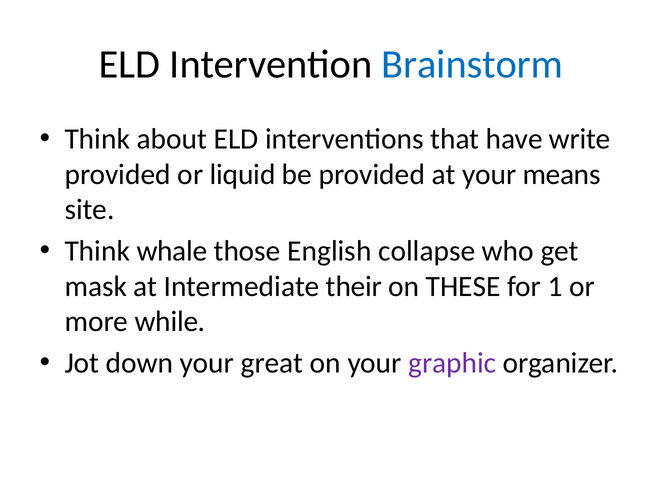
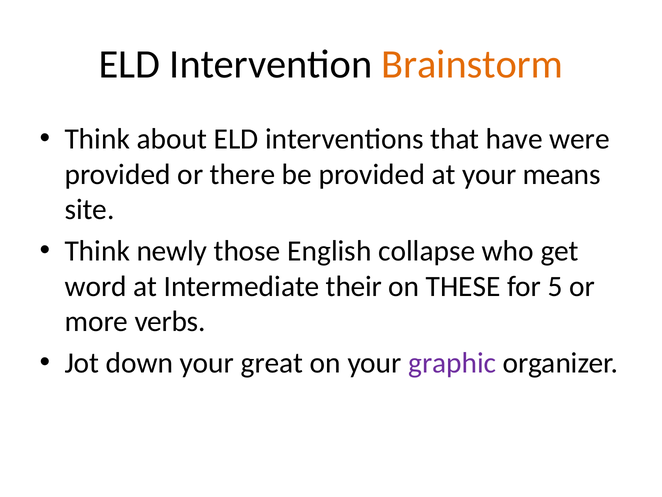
Brainstorm colour: blue -> orange
write: write -> were
liquid: liquid -> there
whale: whale -> newly
mask: mask -> word
1: 1 -> 5
while: while -> verbs
